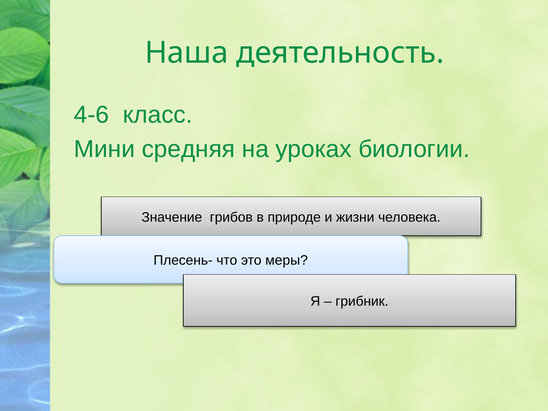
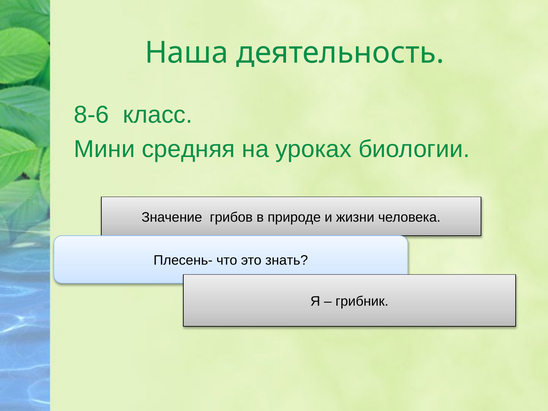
4-6: 4-6 -> 8-6
меры: меры -> знать
